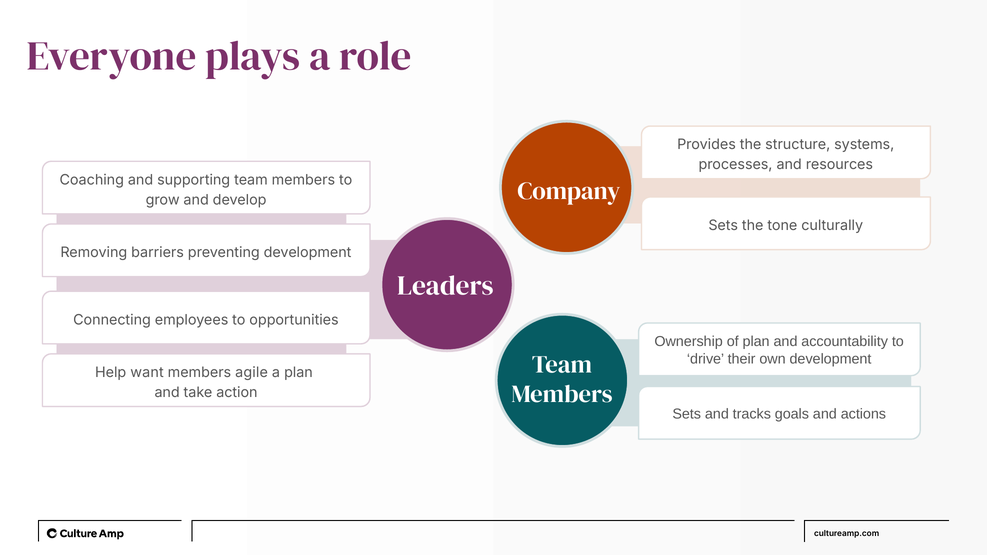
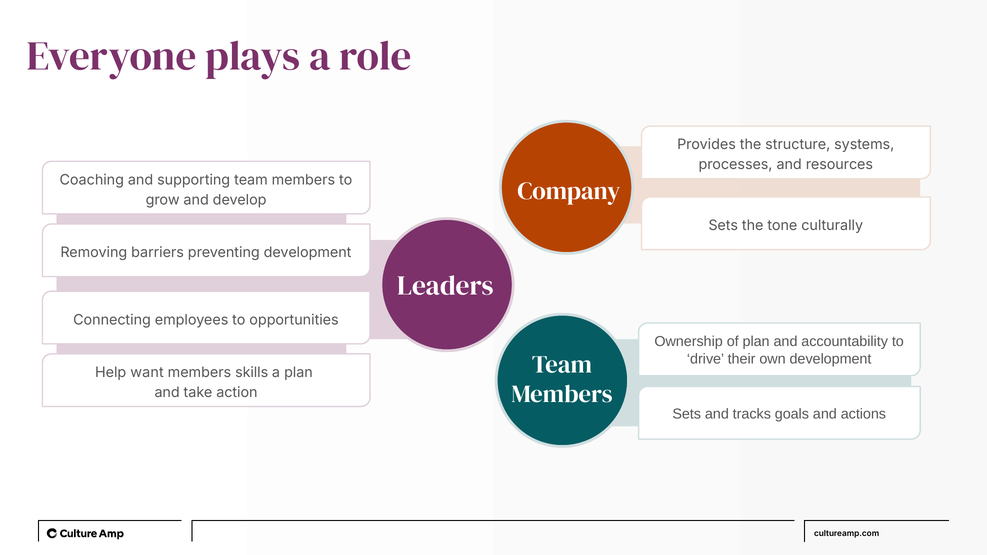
agile: agile -> skills
